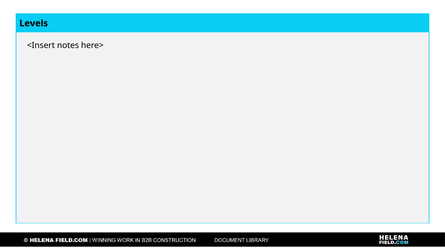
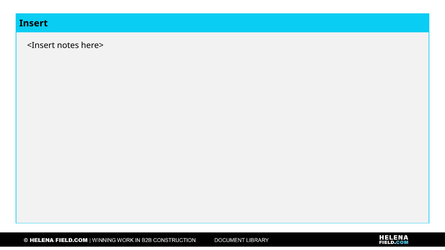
Levels: Levels -> Insert
